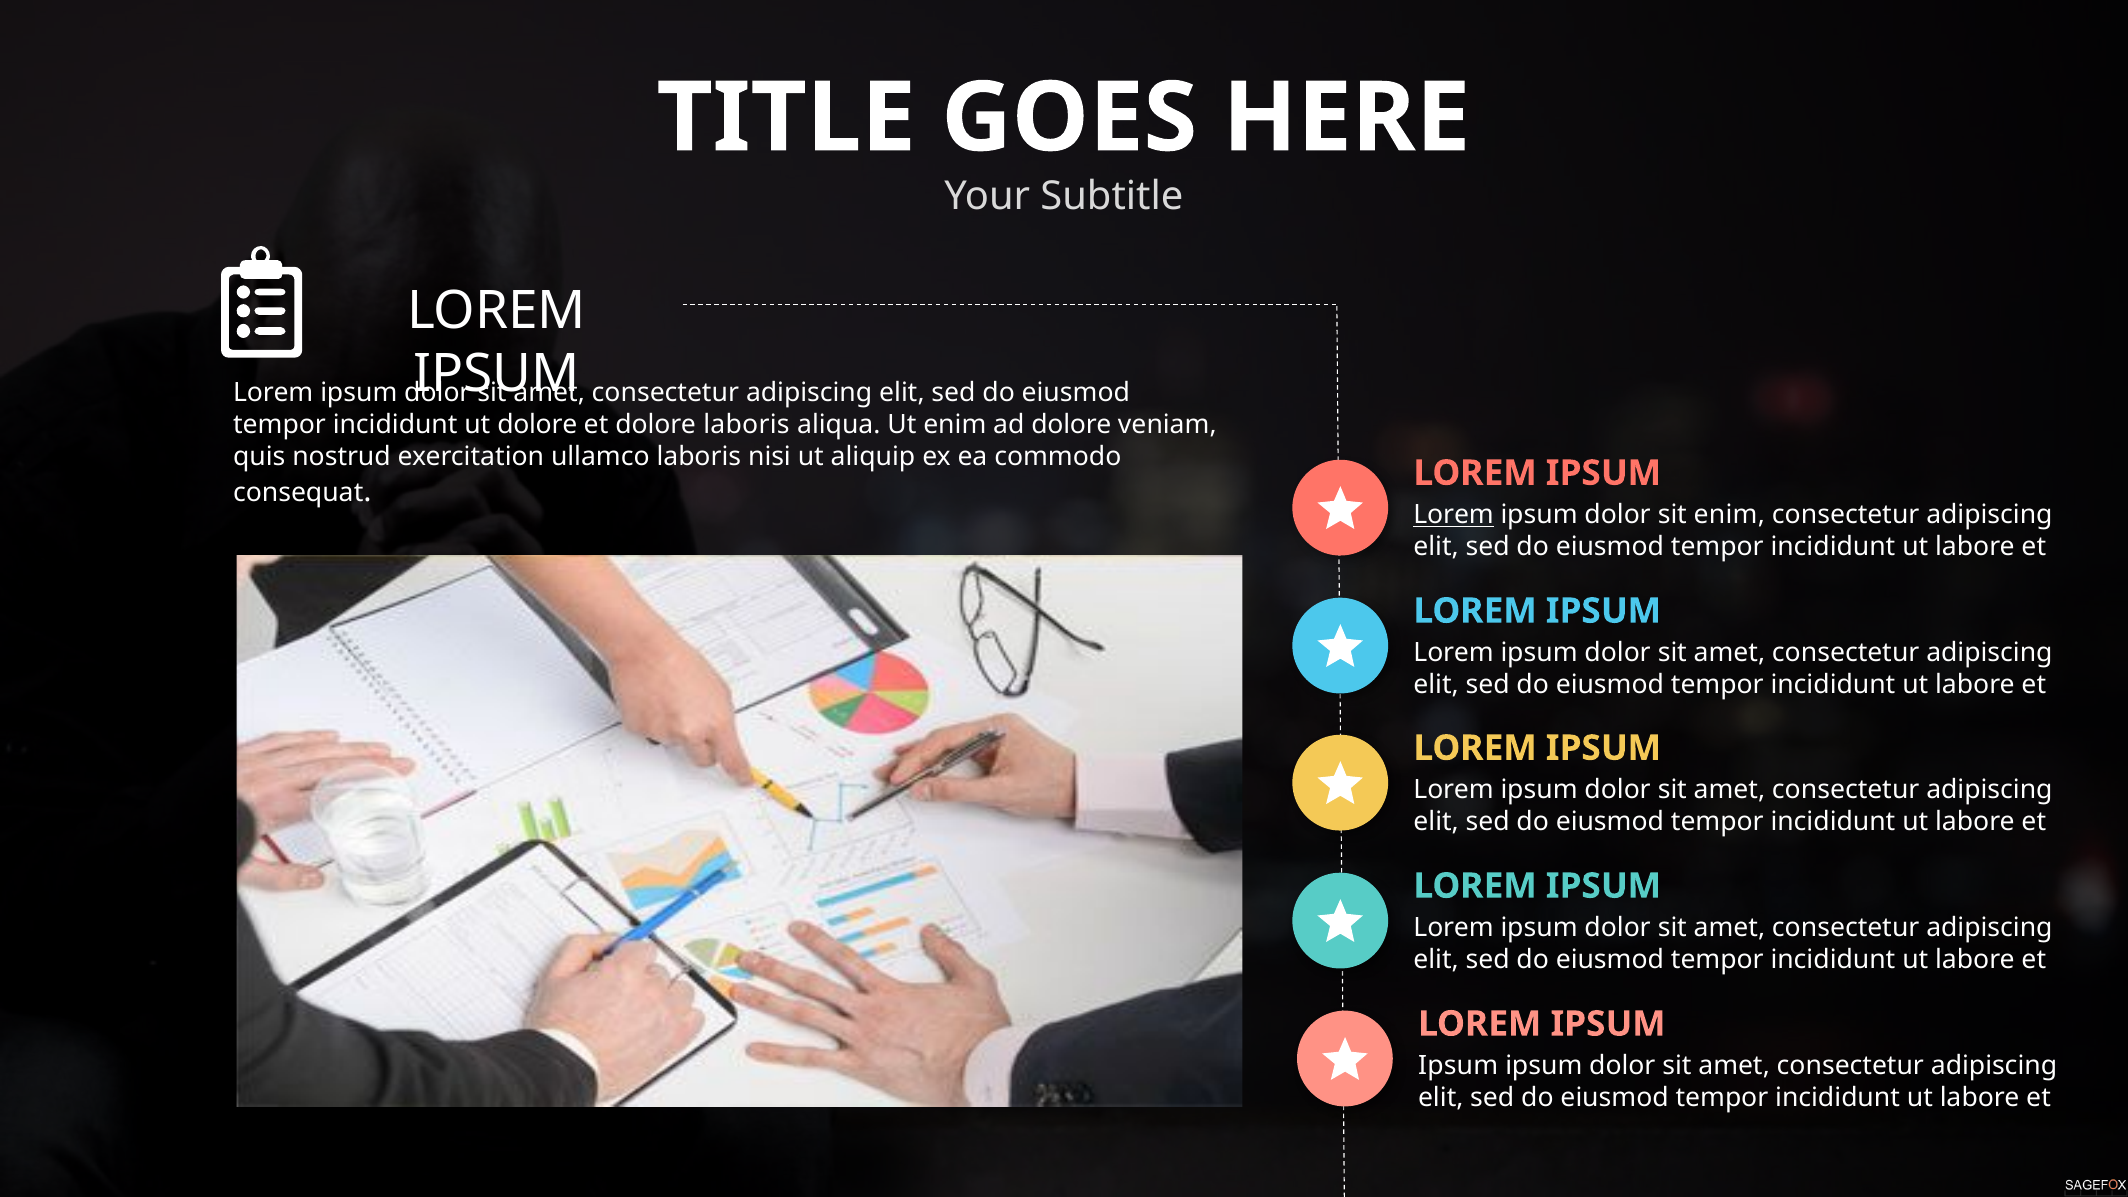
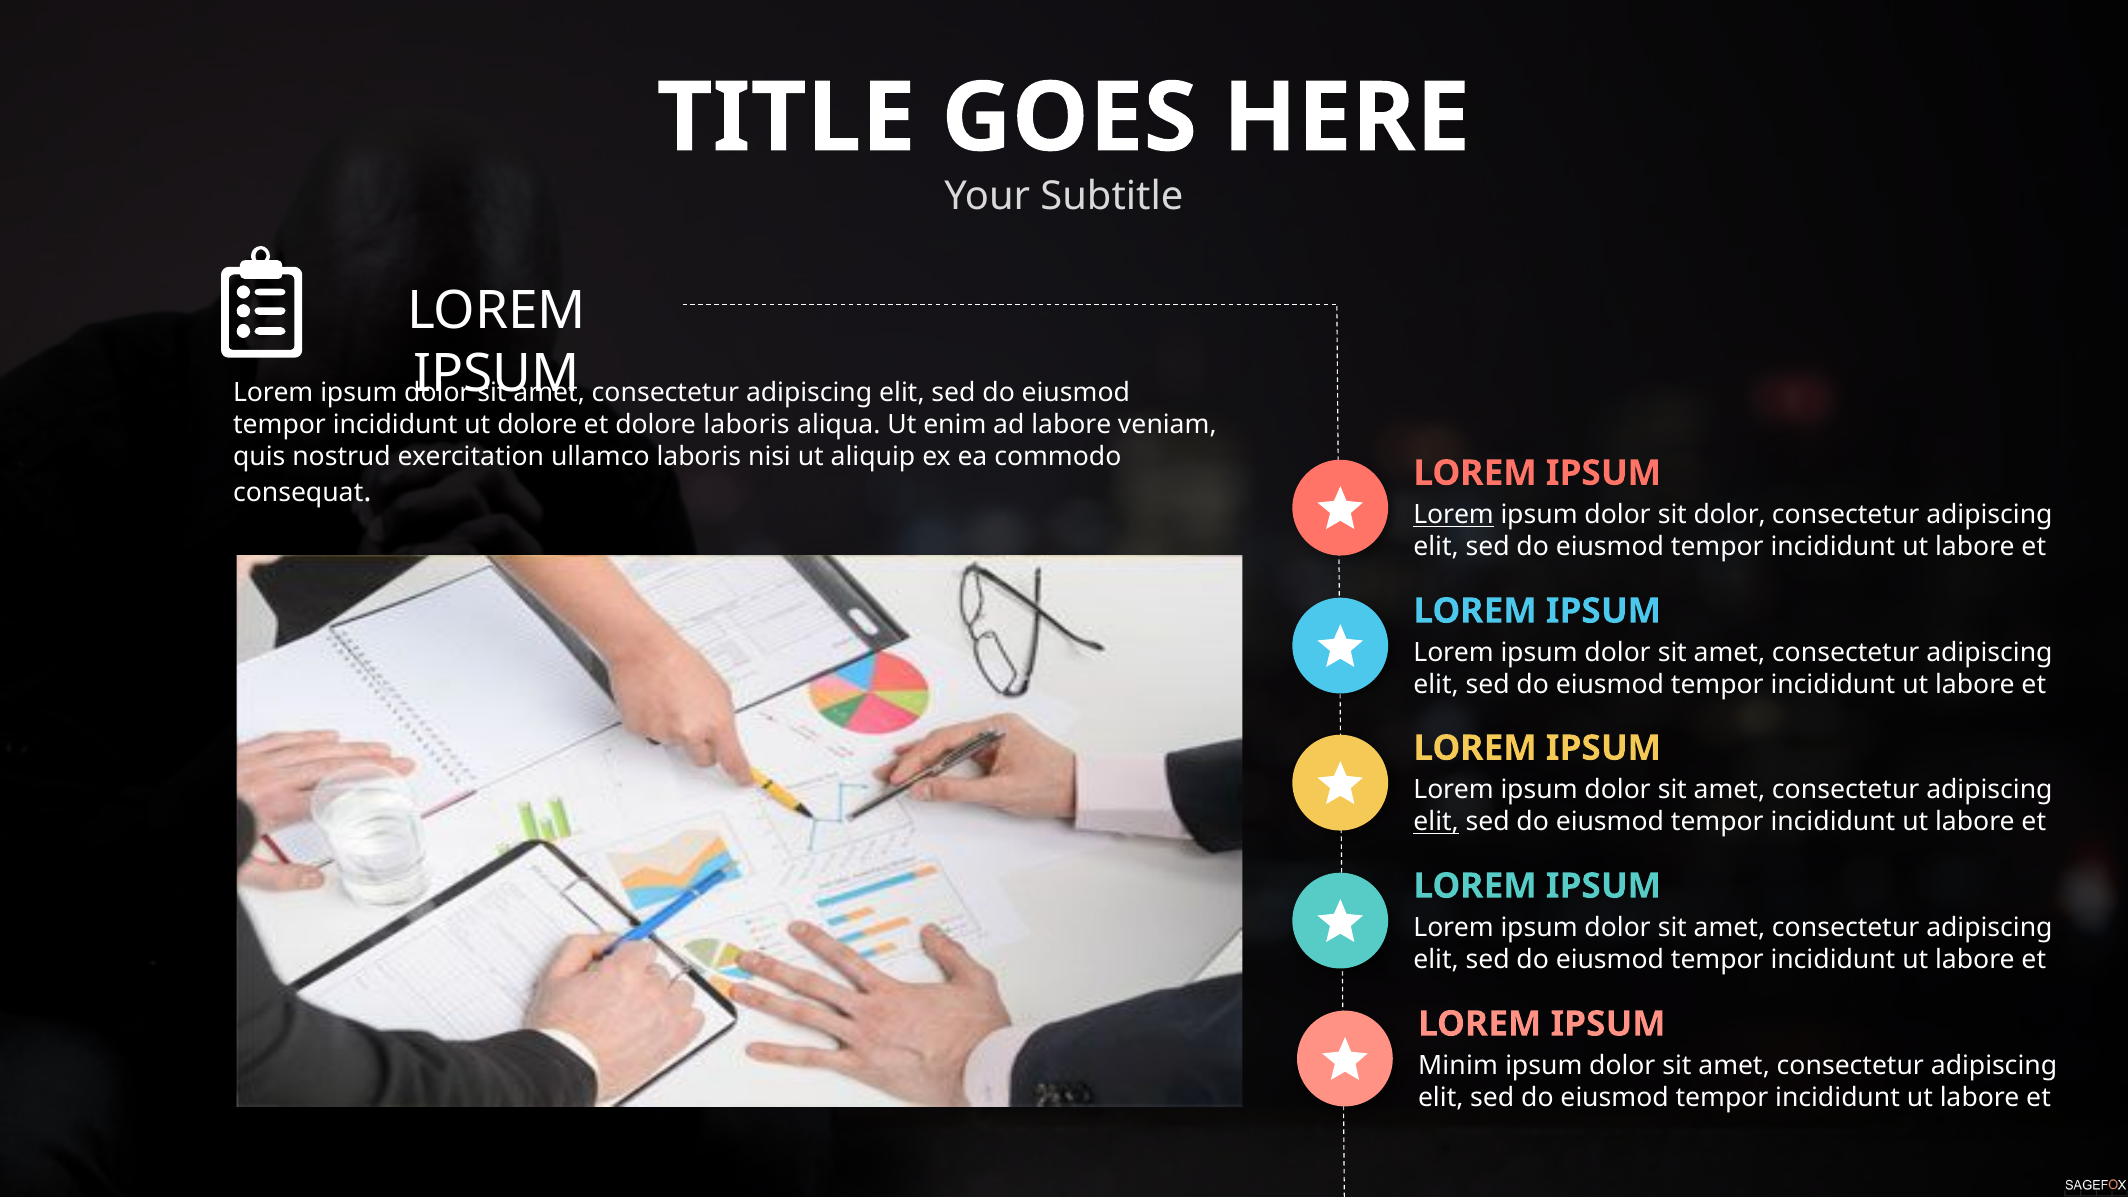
ad dolore: dolore -> labore
sit enim: enim -> dolor
elit at (1436, 822) underline: none -> present
Ipsum at (1458, 1066): Ipsum -> Minim
